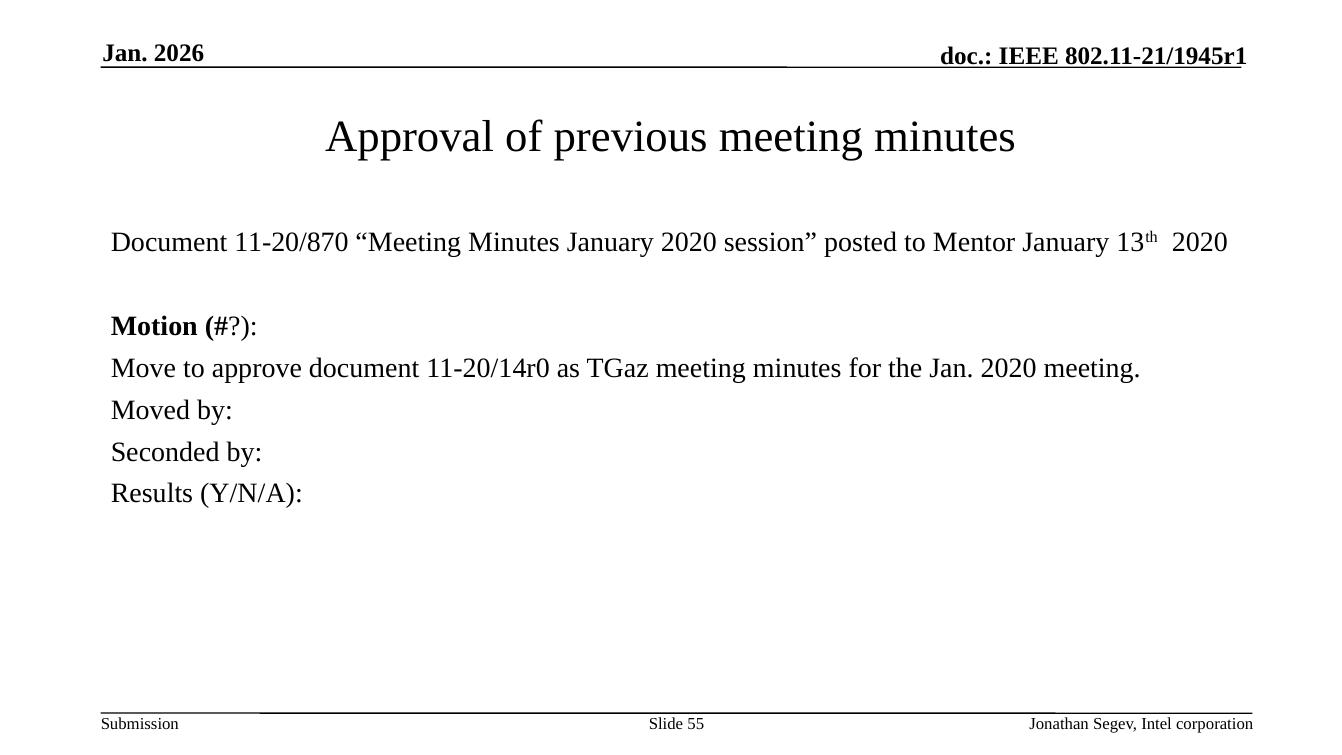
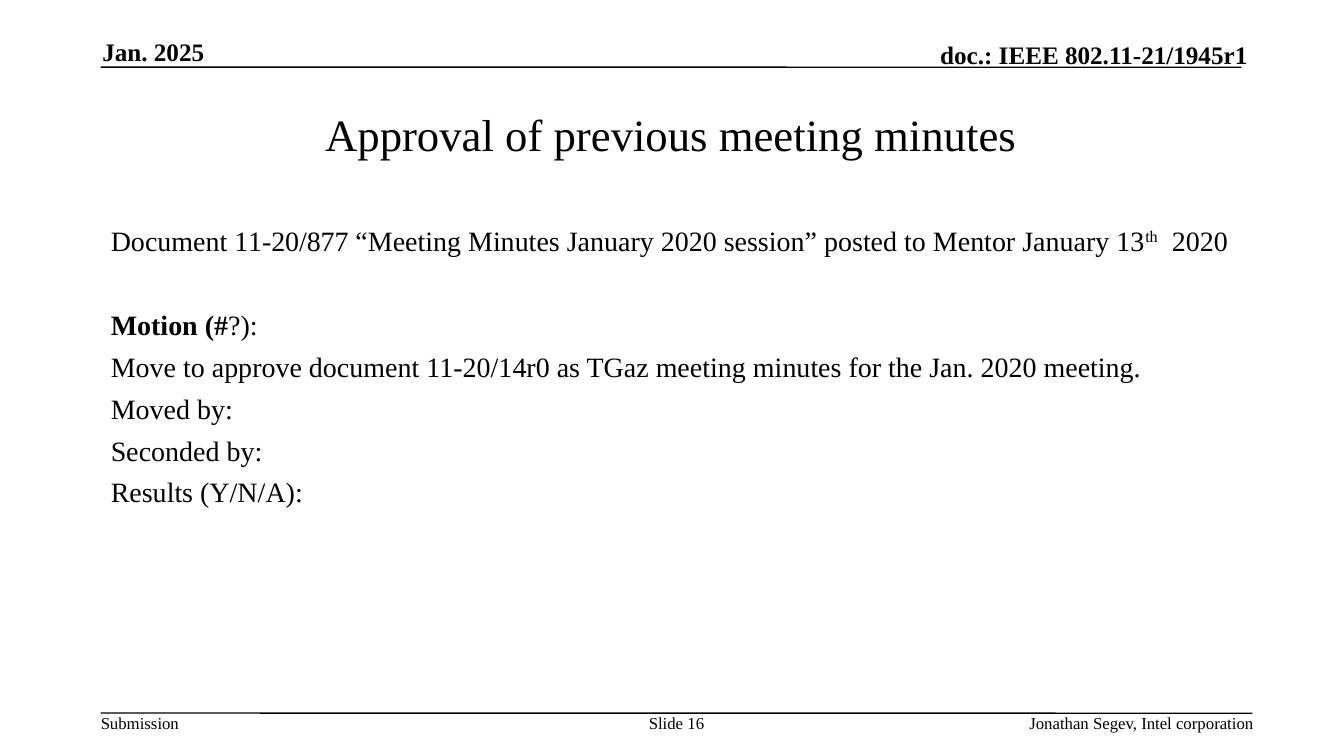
2026: 2026 -> 2025
11-20/870: 11-20/870 -> 11-20/877
55: 55 -> 16
